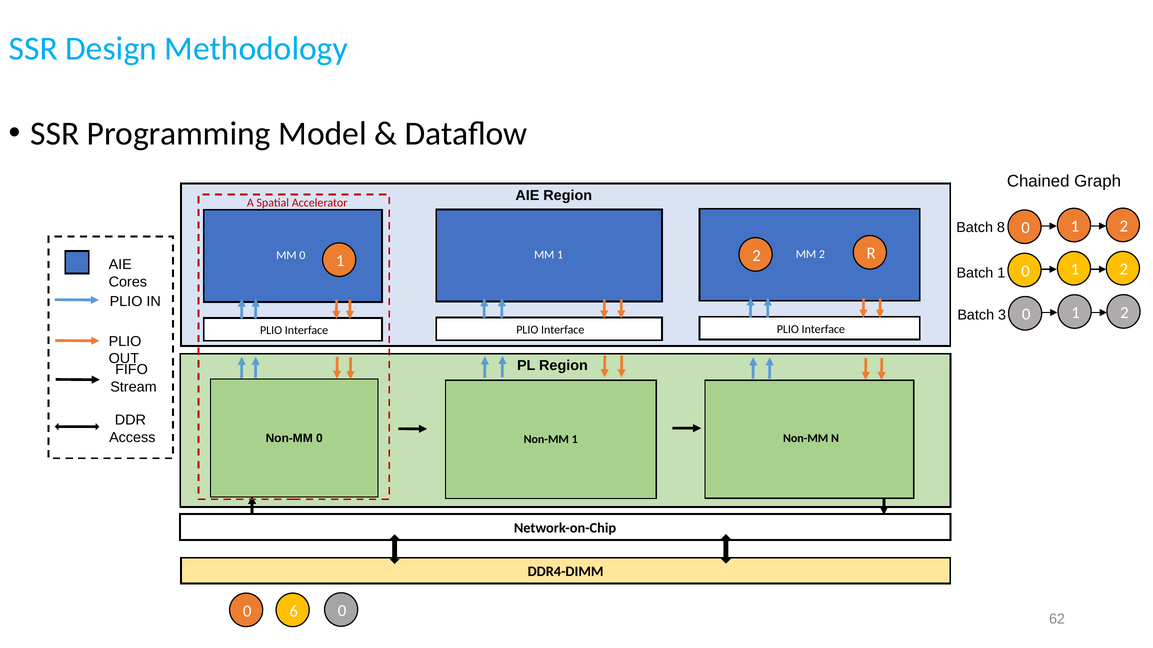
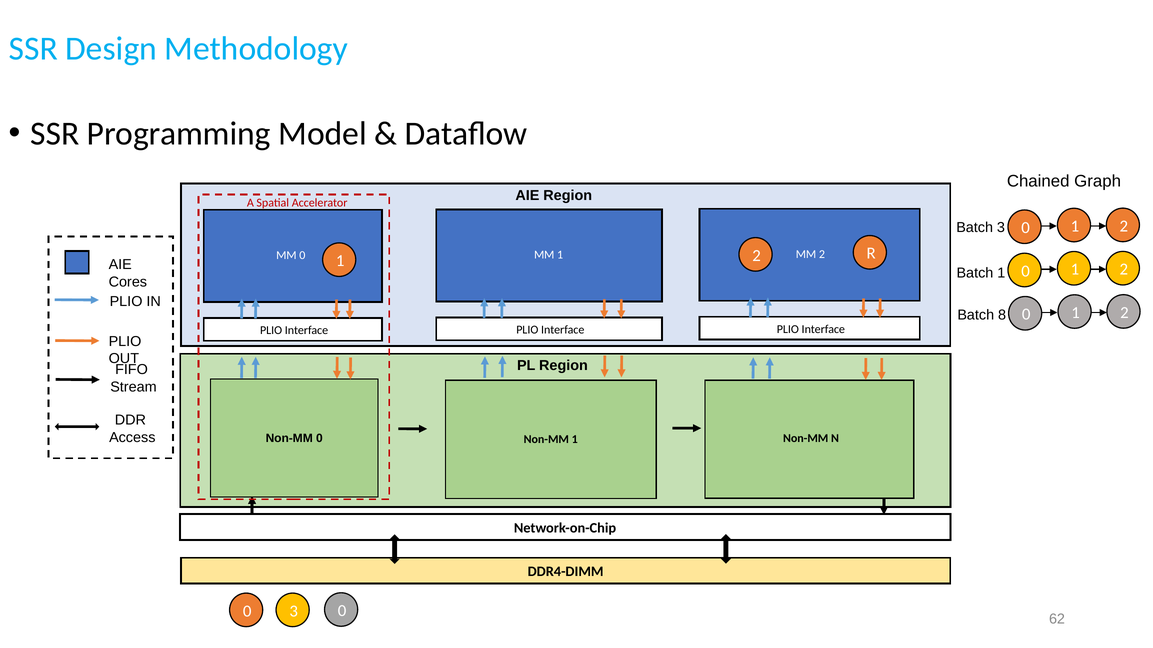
Batch 8: 8 -> 3
3: 3 -> 8
0 6: 6 -> 3
